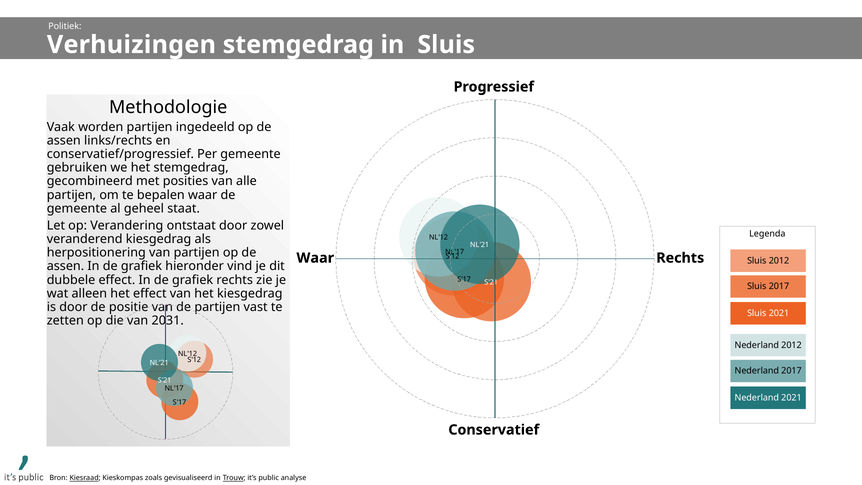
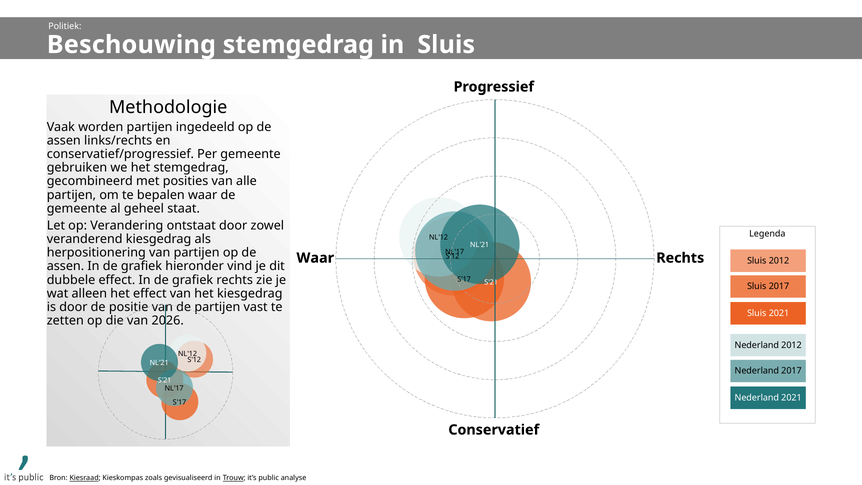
Verhuizingen: Verhuizingen -> Beschouwing
2031: 2031 -> 2026
